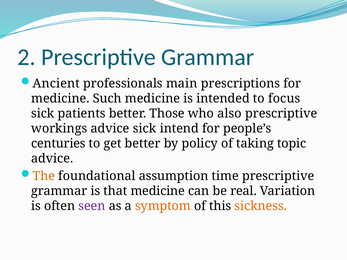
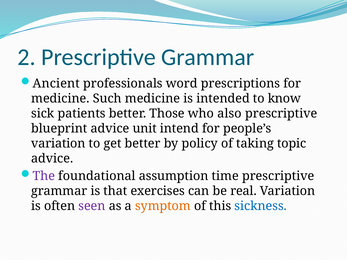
main: main -> word
focus: focus -> know
workings: workings -> blueprint
advice sick: sick -> unit
centuries at (58, 144): centuries -> variation
The colour: orange -> purple
that medicine: medicine -> exercises
sickness colour: orange -> blue
